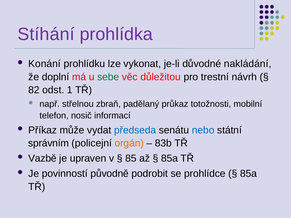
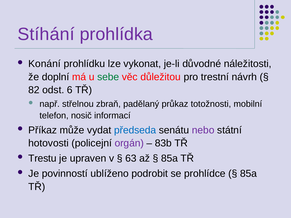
nakládání: nakládání -> náležitosti
1: 1 -> 6
nebo colour: blue -> purple
správním: správním -> hotovosti
orgán colour: orange -> purple
Vazbě: Vazbě -> Trestu
85: 85 -> 63
původně: původně -> ublíženo
